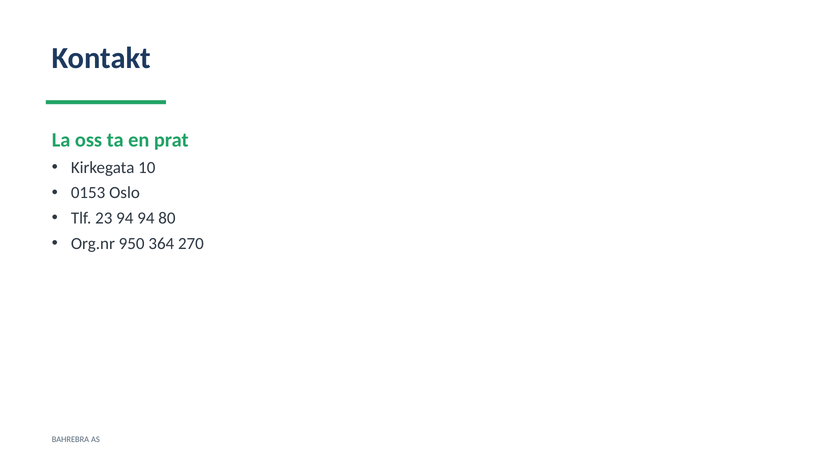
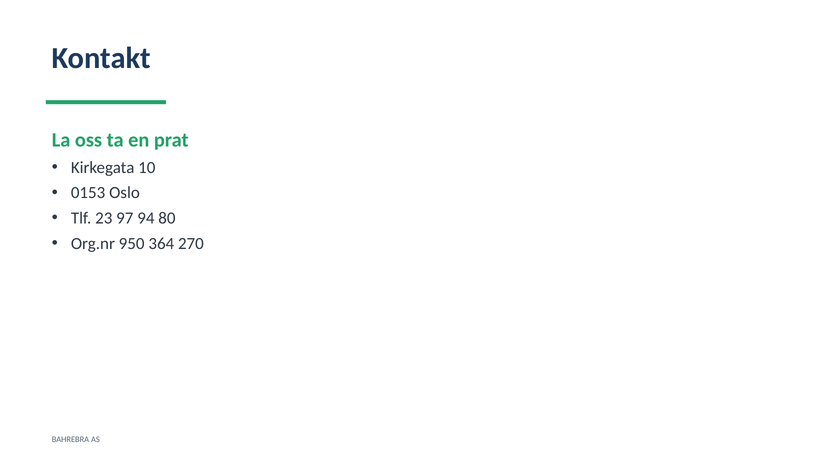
23 94: 94 -> 97
